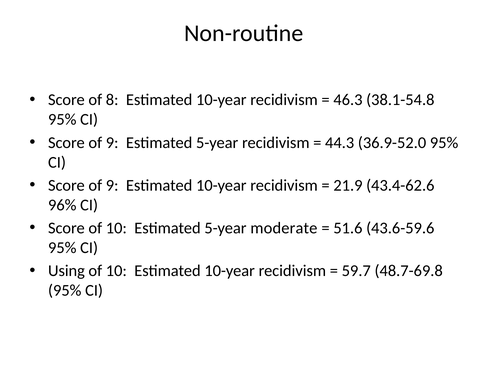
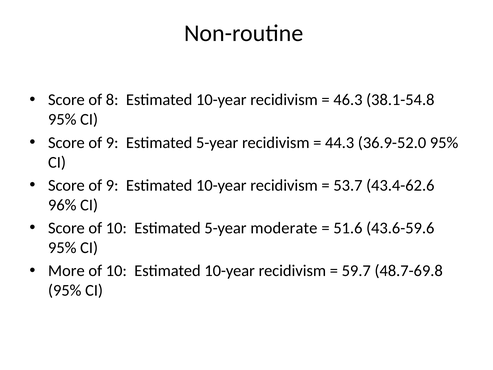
21.9: 21.9 -> 53.7
Using: Using -> More
